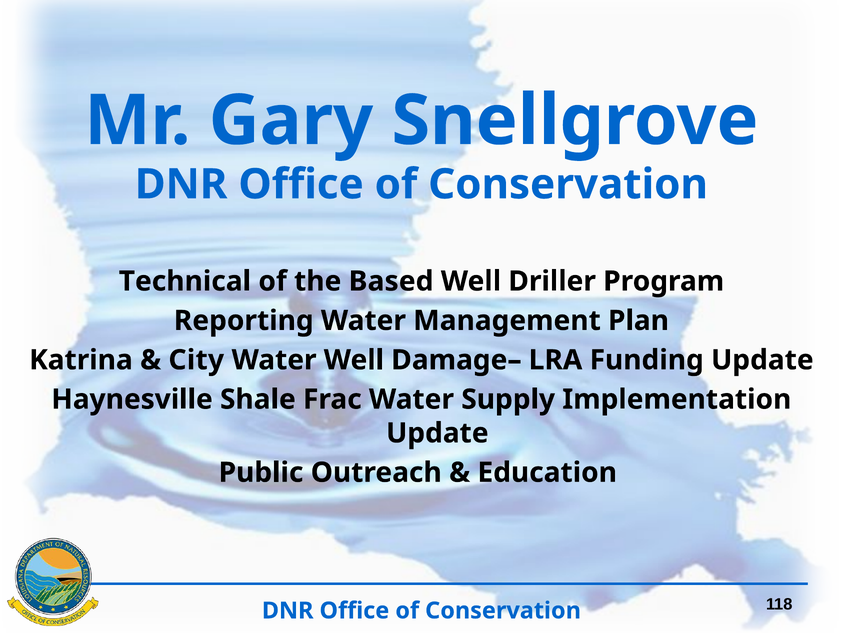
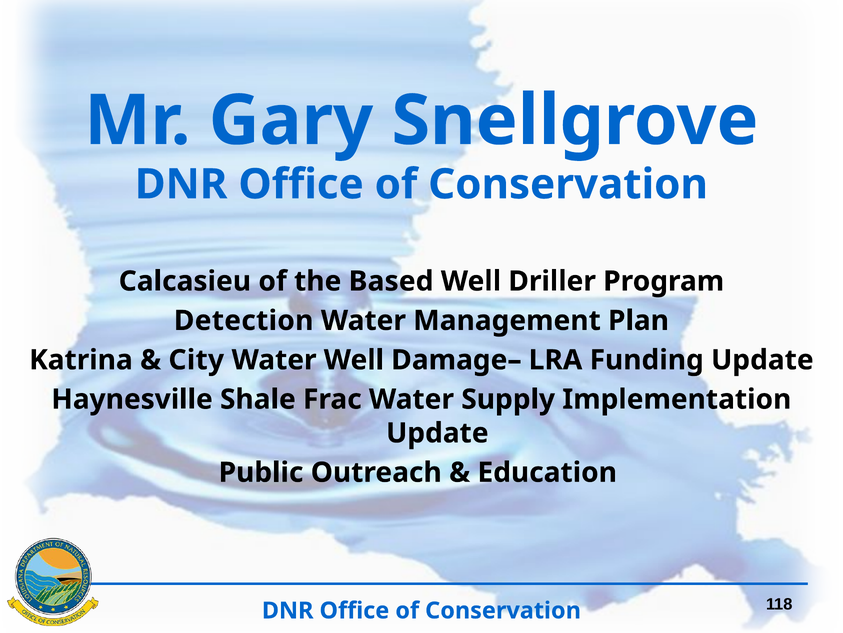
Technical: Technical -> Calcasieu
Reporting: Reporting -> Detection
